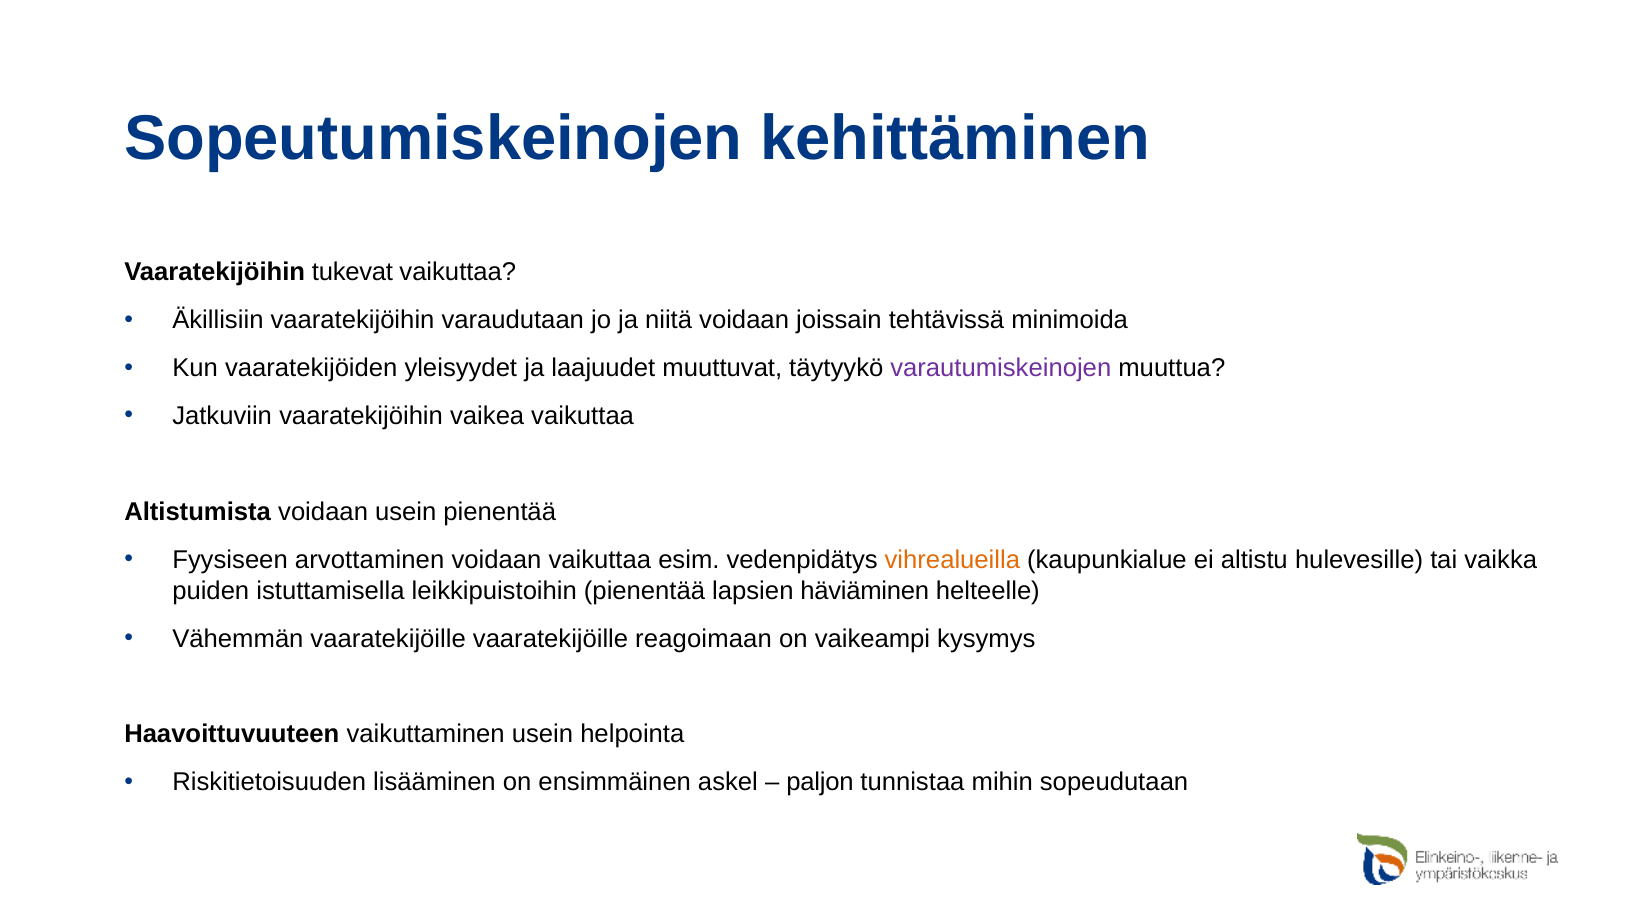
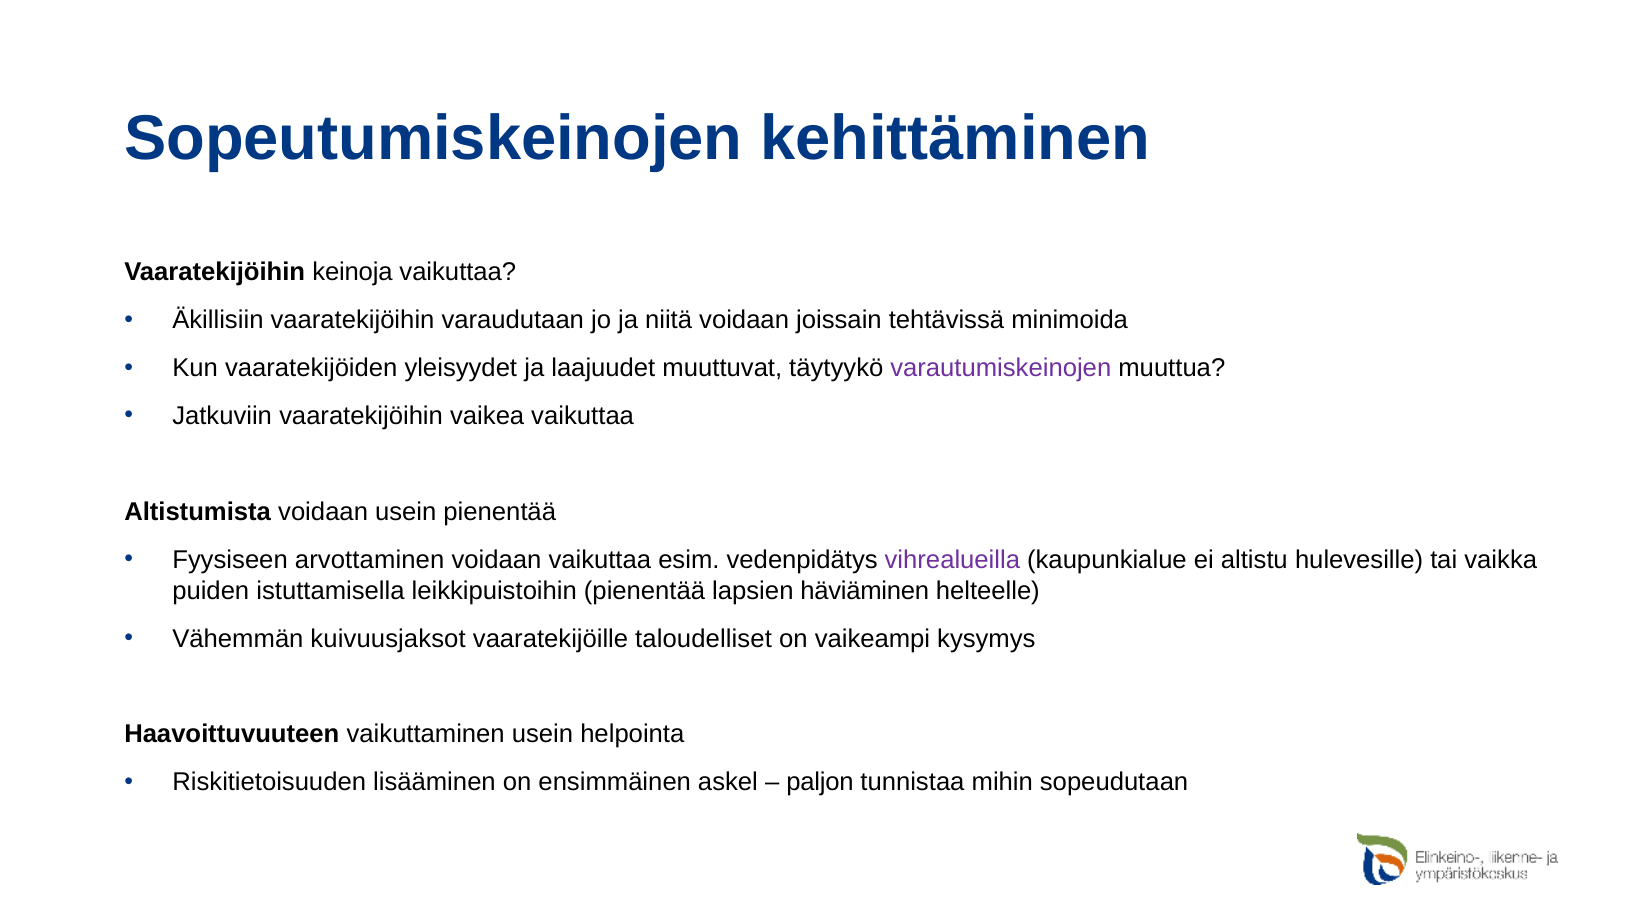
tukevat: tukevat -> keinoja
vihrealueilla colour: orange -> purple
Vähemmän vaaratekijöille: vaaratekijöille -> kuivuusjaksot
reagoimaan: reagoimaan -> taloudelliset
